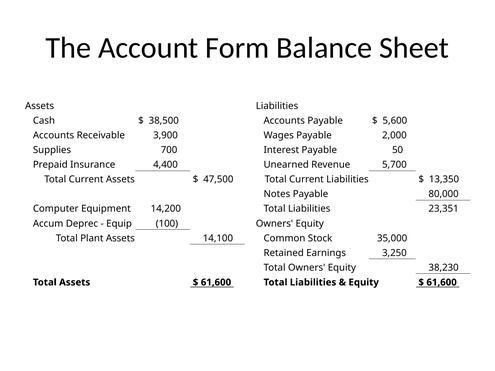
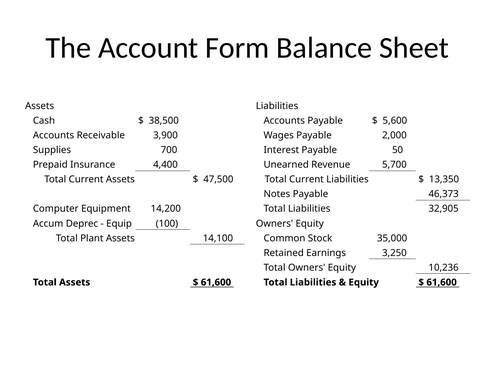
80,000: 80,000 -> 46,373
23,351: 23,351 -> 32,905
38,230: 38,230 -> 10,236
